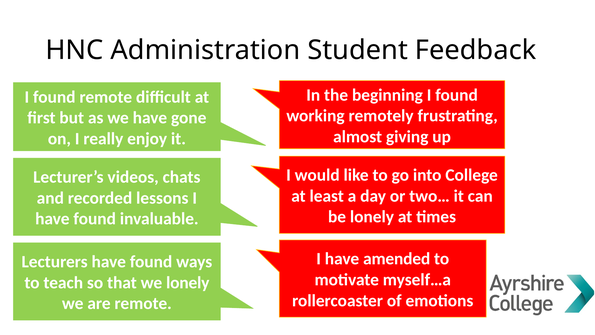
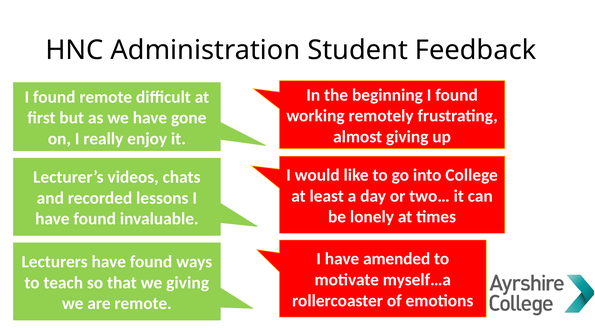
we lonely: lonely -> giving
